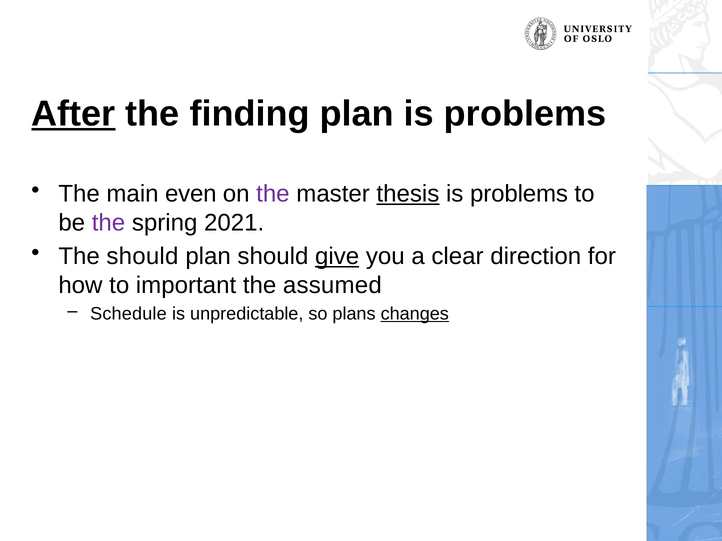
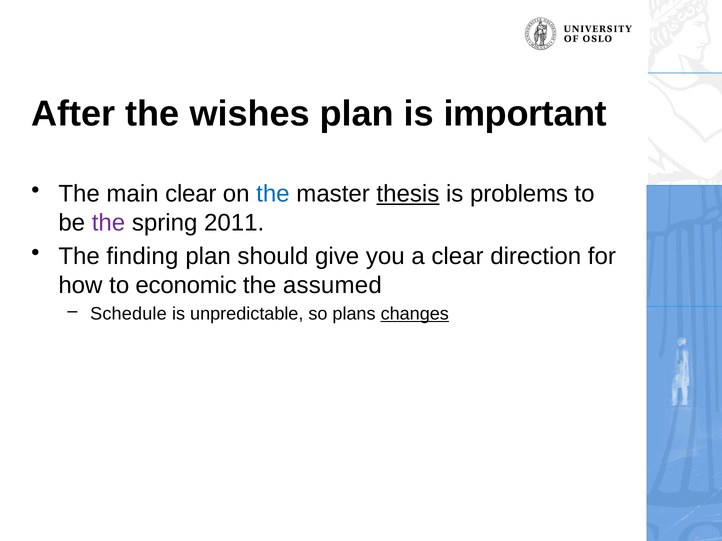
After underline: present -> none
finding: finding -> wishes
plan is problems: problems -> important
main even: even -> clear
the at (273, 194) colour: purple -> blue
2021: 2021 -> 2011
The should: should -> finding
give underline: present -> none
important: important -> economic
